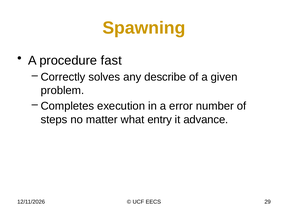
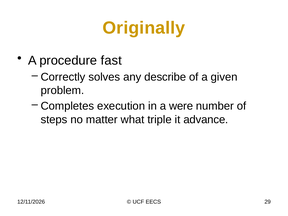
Spawning: Spawning -> Originally
error: error -> were
entry: entry -> triple
